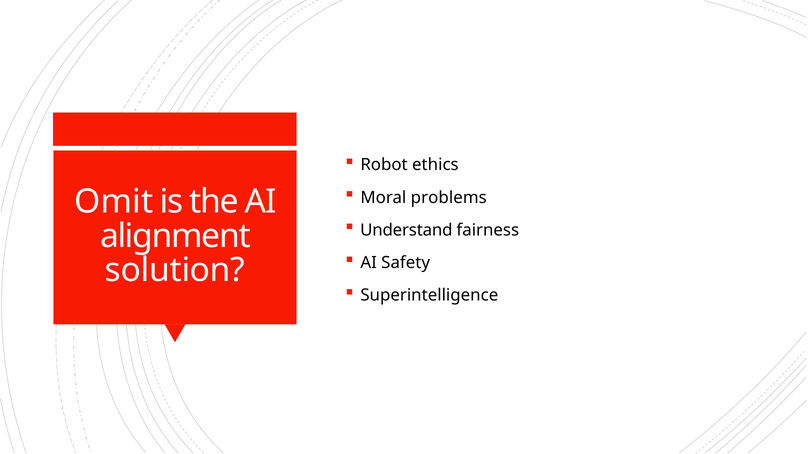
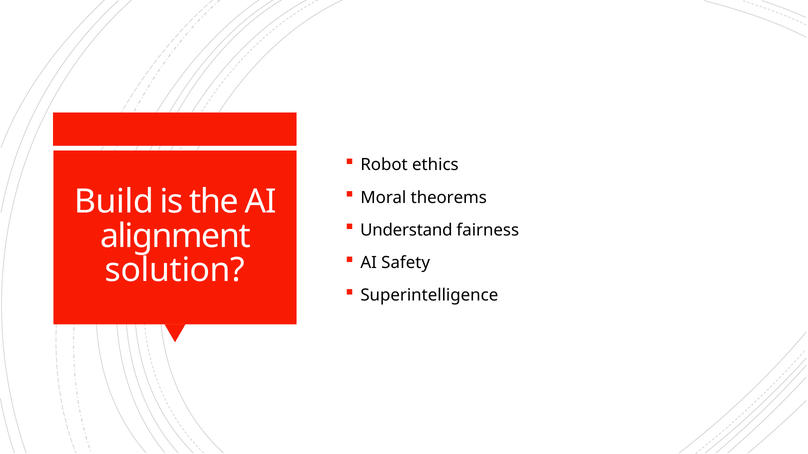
problems: problems -> theorems
Omit: Omit -> Build
